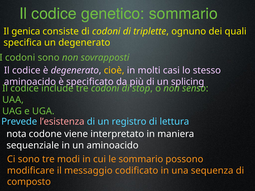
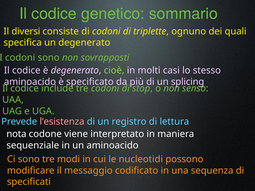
genica: genica -> diversi
cioè colour: yellow -> light green
le sommario: sommario -> nucleotidi
composto: composto -> specificati
